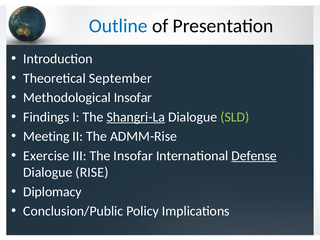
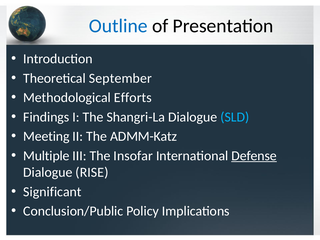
Methodological Insofar: Insofar -> Efforts
Shangri-La underline: present -> none
SLD colour: light green -> light blue
ADMM-Rise: ADMM-Rise -> ADMM-Katz
Exercise: Exercise -> Multiple
Diplomacy: Diplomacy -> Significant
